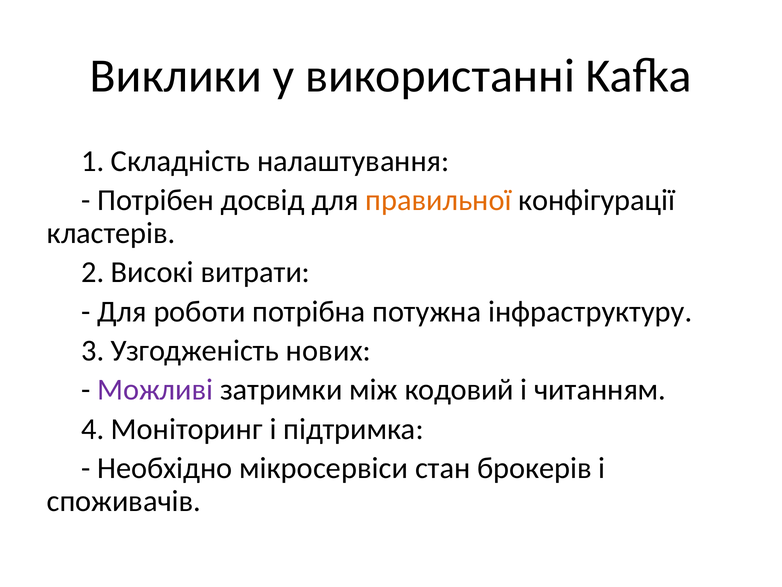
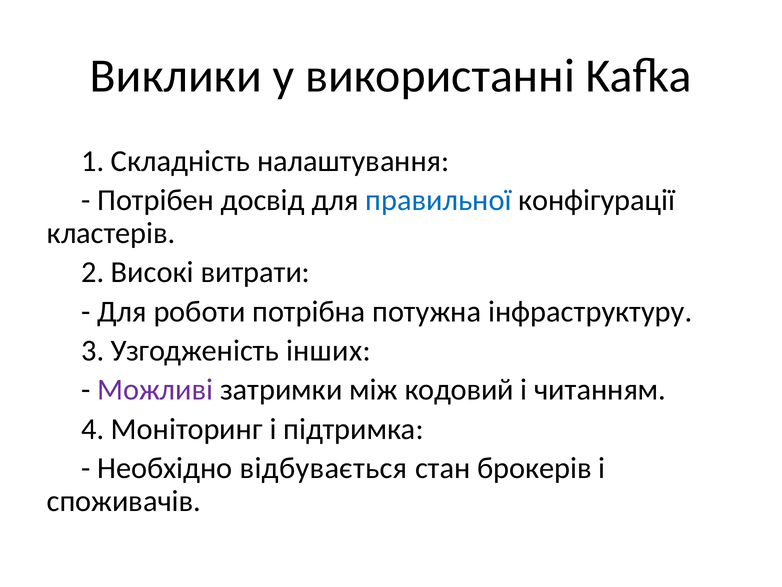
правильної colour: orange -> blue
нових: нових -> інших
мікросервіси: мікросервіси -> відбувається
